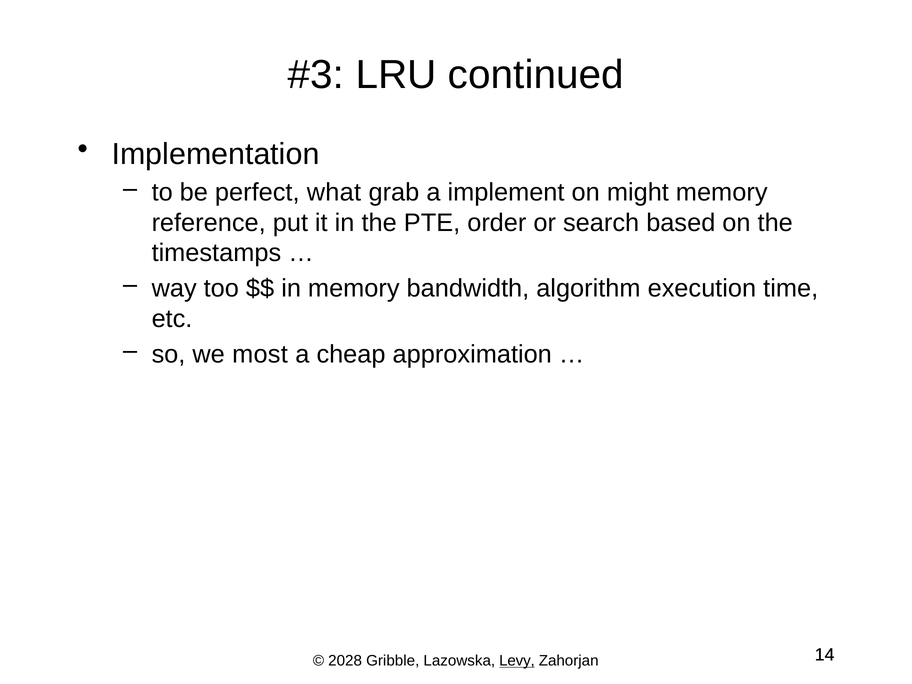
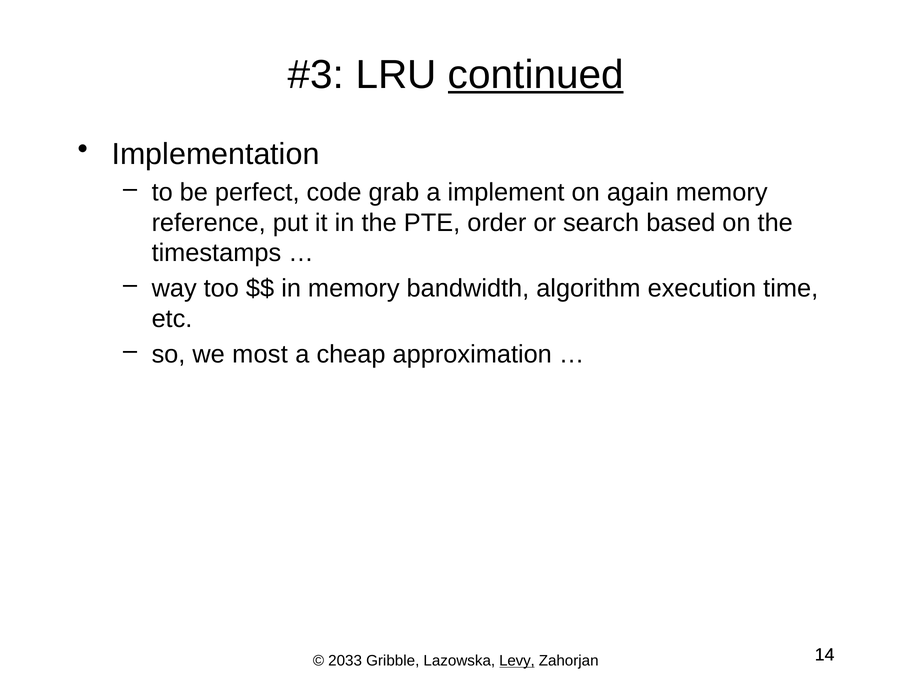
continued underline: none -> present
what: what -> code
might: might -> again
2028: 2028 -> 2033
